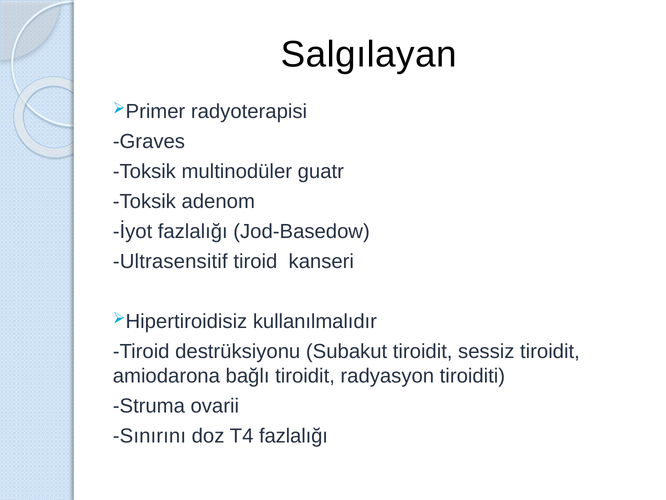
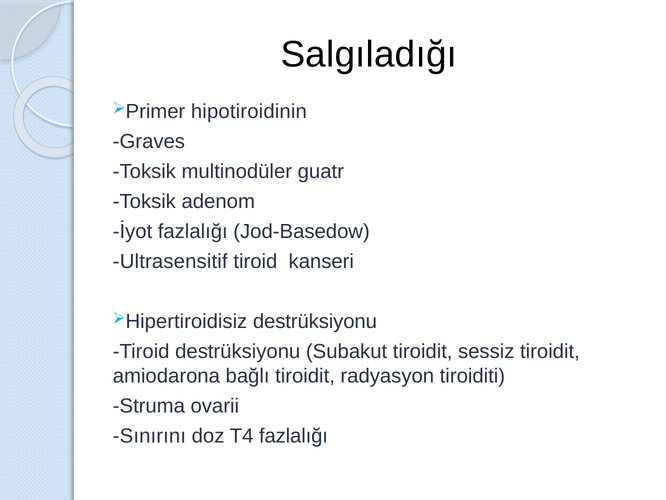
Salgılayan: Salgılayan -> Salgıladığı
radyoterapisi: radyoterapisi -> hipotiroidinin
kullanılmalıdır at (315, 321): kullanılmalıdır -> destrüksiyonu
